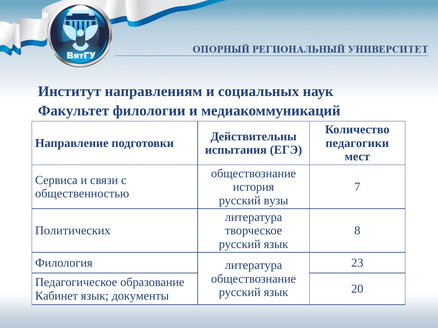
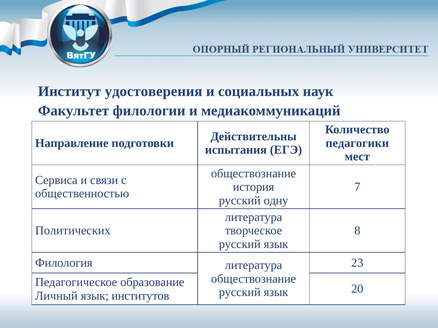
направлениям: направлениям -> удостоверения
вузы: вузы -> одну
Кабинет: Кабинет -> Личный
документы: документы -> институтов
